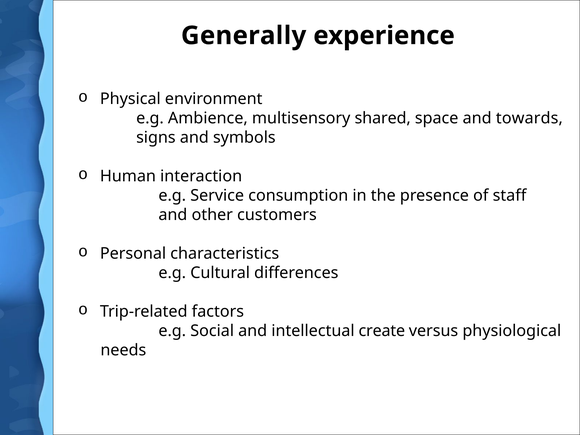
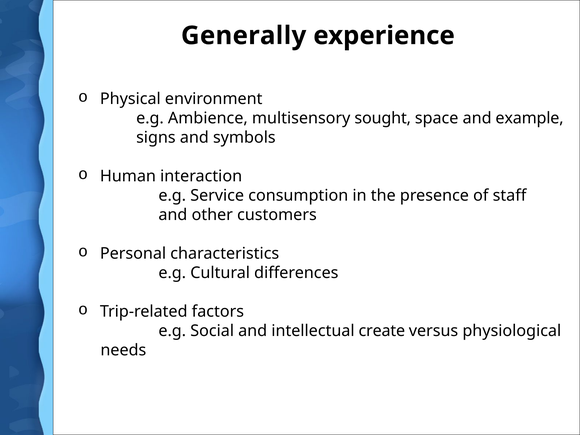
shared: shared -> sought
towards: towards -> example
